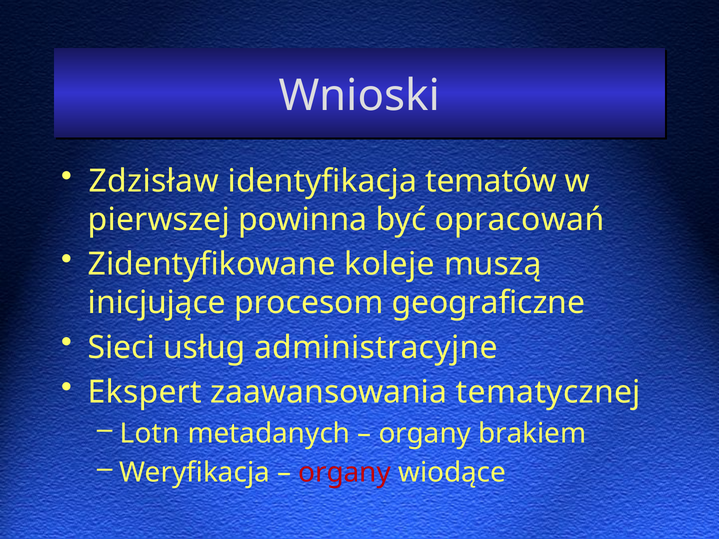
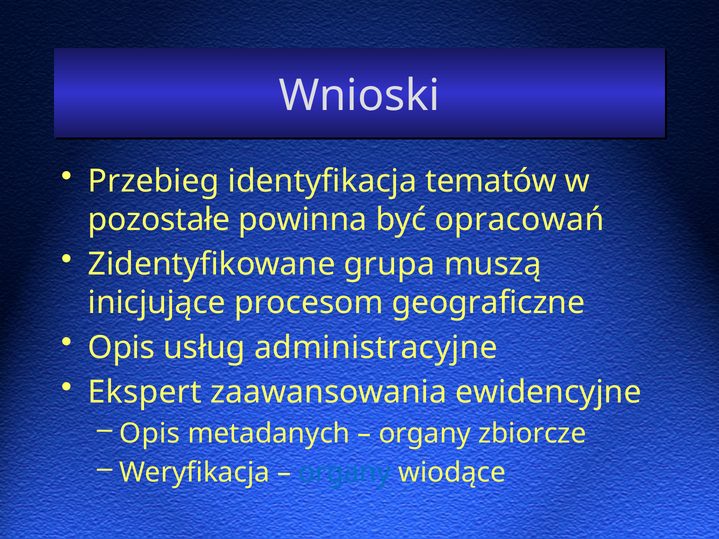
Zdzisław: Zdzisław -> Przebieg
pierwszej: pierwszej -> pozostałe
koleje: koleje -> grupa
Sieci at (121, 348): Sieci -> Opis
tematycznej: tematycznej -> ewidencyjne
Lotn at (150, 434): Lotn -> Opis
brakiem: brakiem -> zbiorcze
organy at (345, 473) colour: red -> blue
